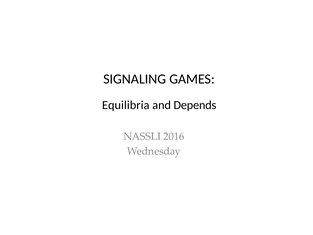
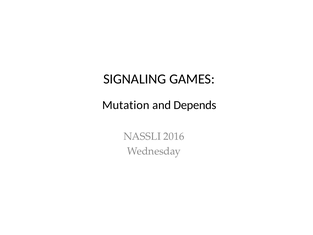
Equilibria: Equilibria -> Mutation
